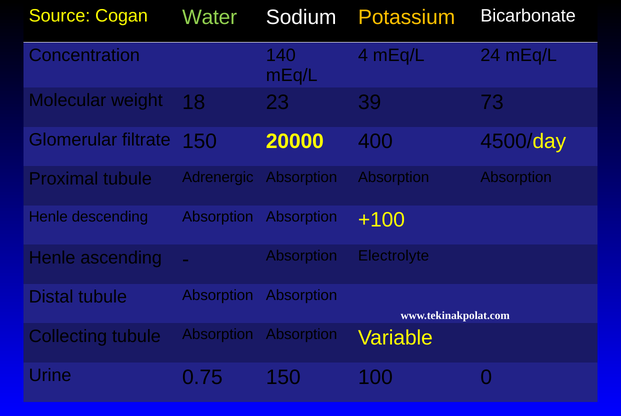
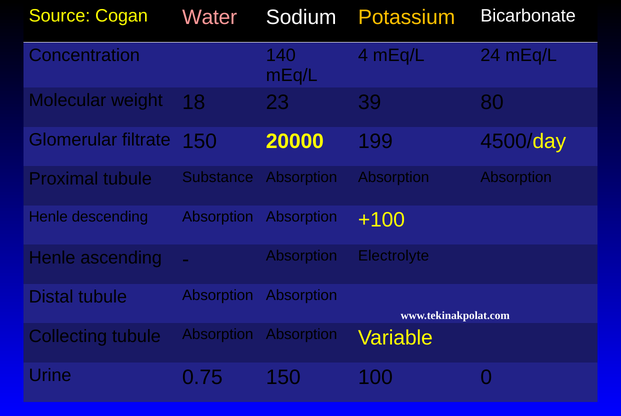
Water colour: light green -> pink
73: 73 -> 80
400: 400 -> 199
Adrenergic: Adrenergic -> Substance
